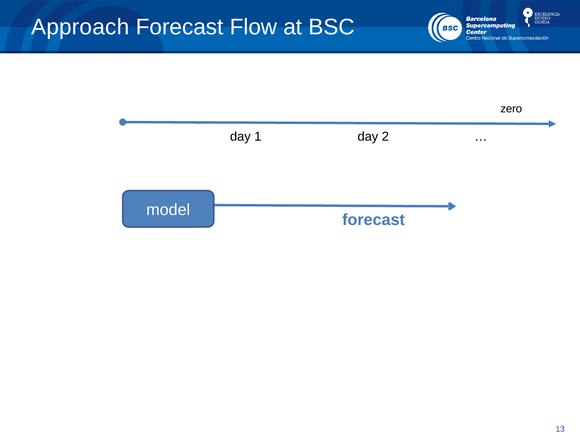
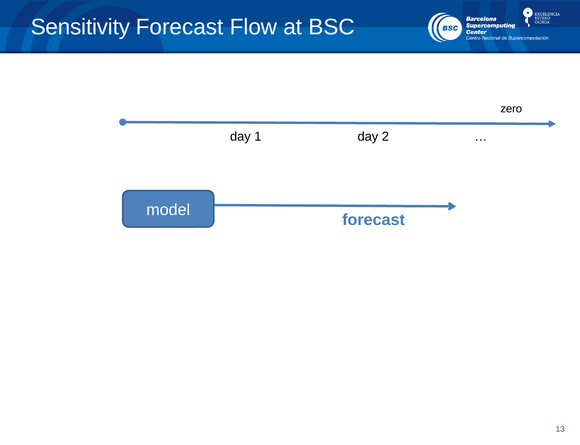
Approach: Approach -> Sensitivity
